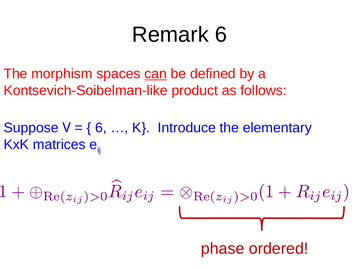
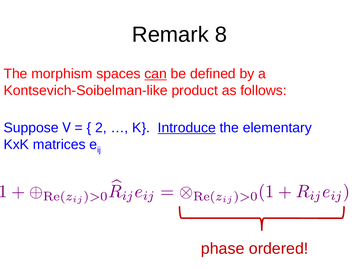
Remark 6: 6 -> 8
6 at (101, 128): 6 -> 2
Introduce underline: none -> present
